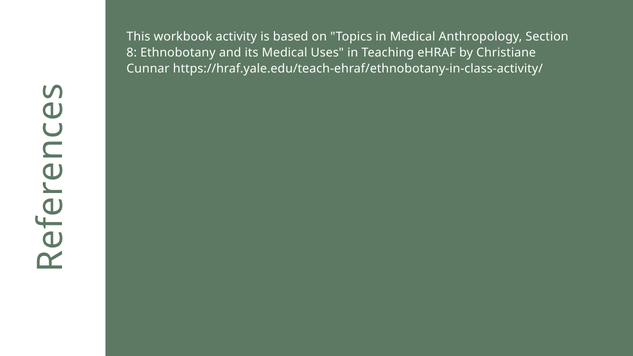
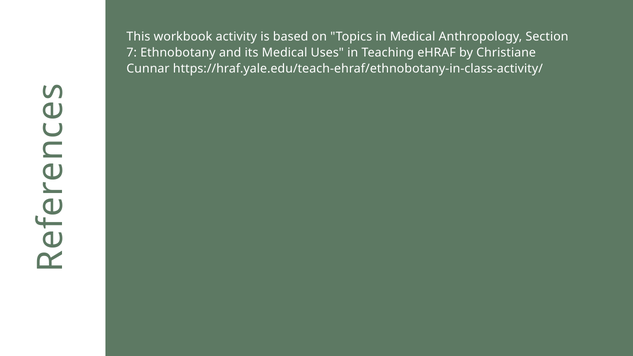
8: 8 -> 7
